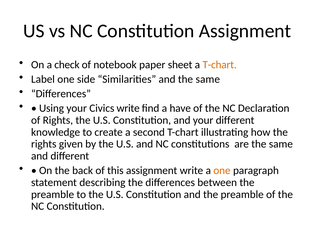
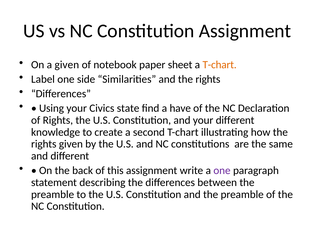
a check: check -> given
and the same: same -> rights
Civics write: write -> state
one at (222, 171) colour: orange -> purple
